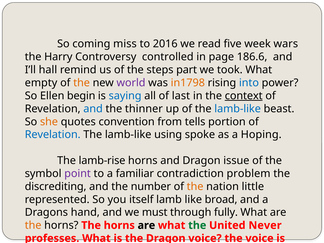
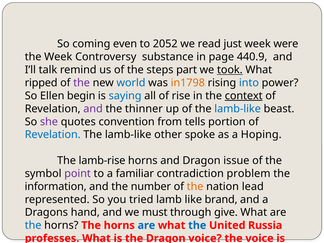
miss: miss -> even
2016: 2016 -> 2052
five: five -> just
wars: wars -> were
the Harry: Harry -> Week
controlled: controlled -> substance
186.6: 186.6 -> 440.9
hall: hall -> talk
took underline: none -> present
empty: empty -> ripped
the at (82, 83) colour: orange -> purple
world colour: purple -> blue
last: last -> rise
and at (93, 109) colour: blue -> purple
she colour: orange -> purple
using: using -> other
discrediting: discrediting -> information
little: little -> lead
itself: itself -> tried
broad: broad -> brand
fully: fully -> give
the at (33, 225) colour: orange -> blue
are at (146, 225) colour: black -> blue
the at (197, 225) colour: green -> blue
Never: Never -> Russia
